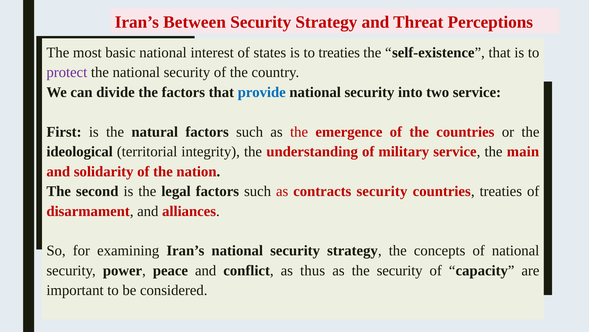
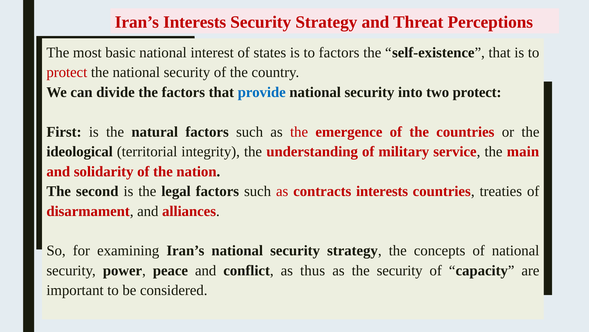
Iran’s Between: Between -> Interests
to treaties: treaties -> factors
protect at (67, 72) colour: purple -> red
two service: service -> protect
contracts security: security -> interests
